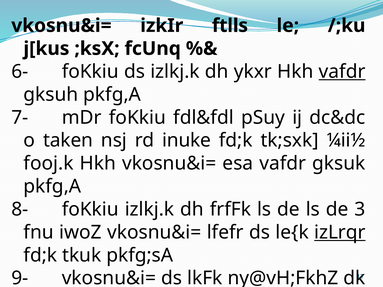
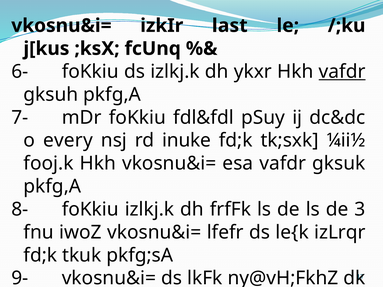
ftlls: ftlls -> last
taken: taken -> every
izLrqr underline: present -> none
